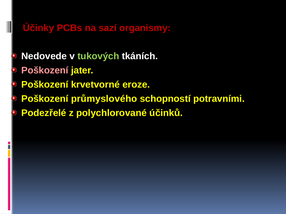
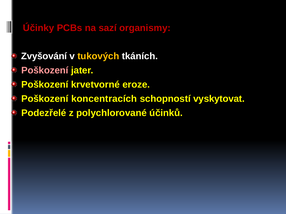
Nedovede: Nedovede -> Zvyšování
tukových colour: light green -> yellow
průmyslového: průmyslového -> koncentracích
potravními: potravními -> vyskytovat
